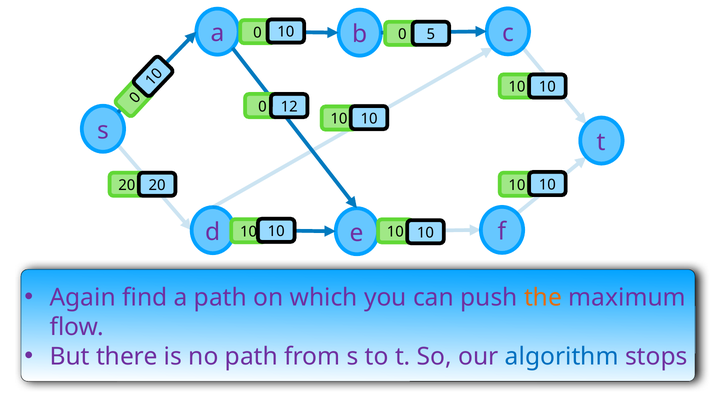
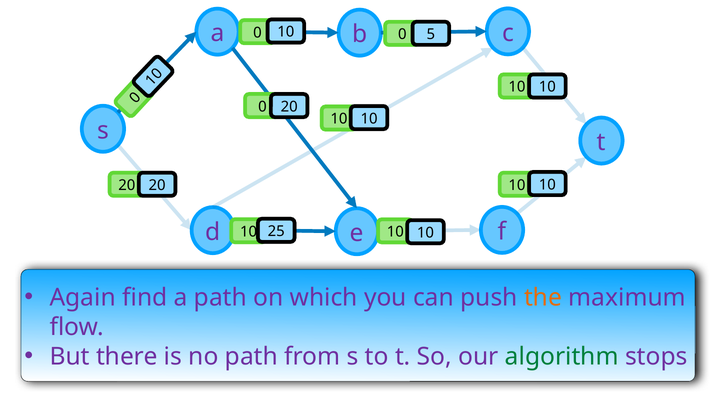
0 12: 12 -> 20
10 at (276, 231): 10 -> 25
algorithm colour: blue -> green
